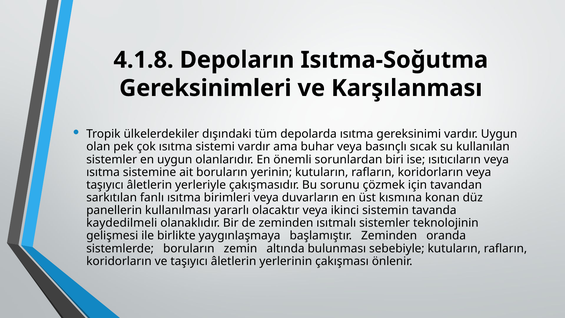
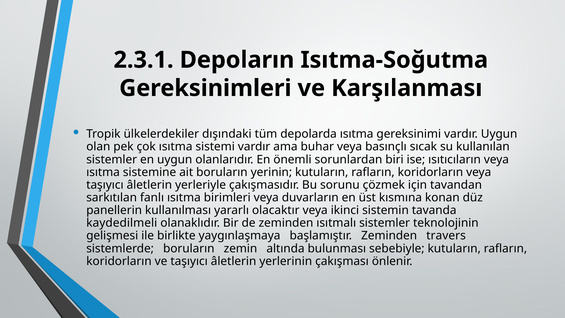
4.1.8: 4.1.8 -> 2.3.1
oranda: oranda -> travers
